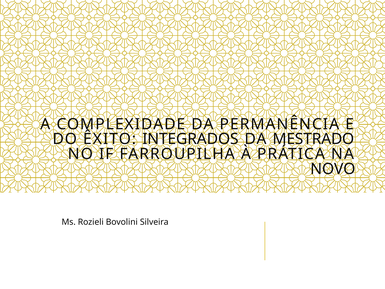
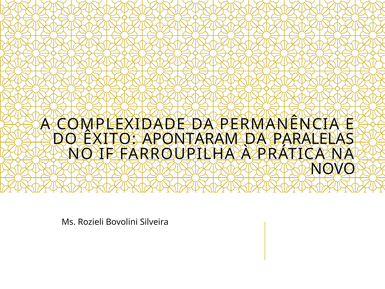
INTEGRADOS: INTEGRADOS -> APONTARAM
MESTRADO: MESTRADO -> PARALELAS
